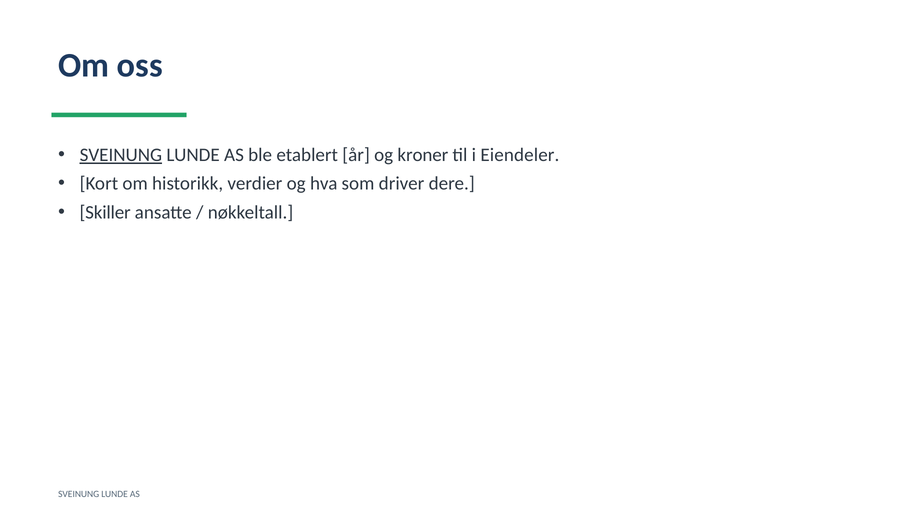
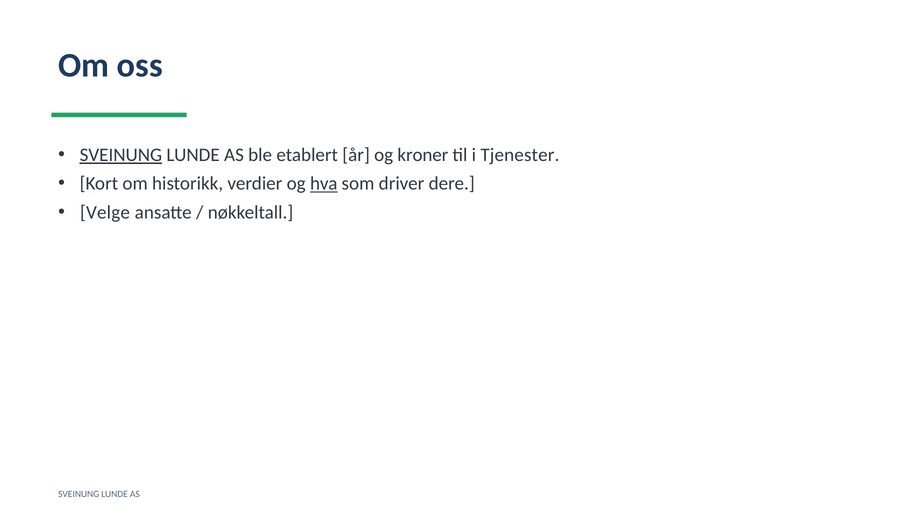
Eiendeler: Eiendeler -> Tjenester
hva underline: none -> present
Skiller: Skiller -> Velge
